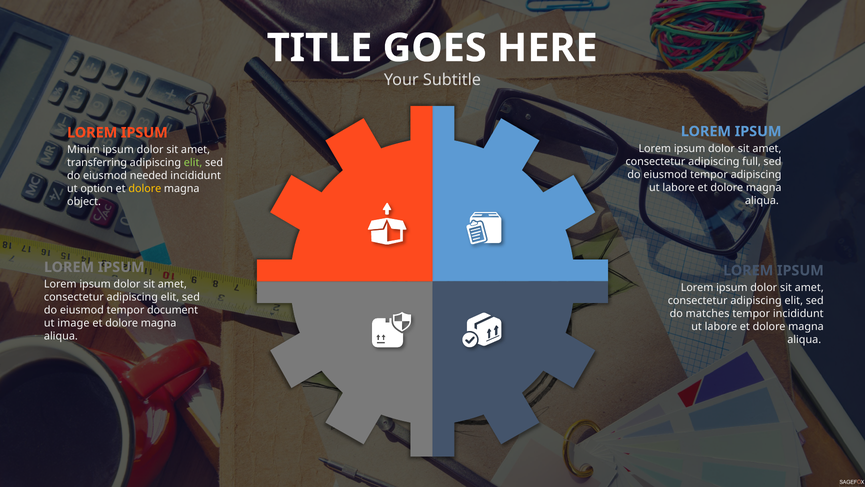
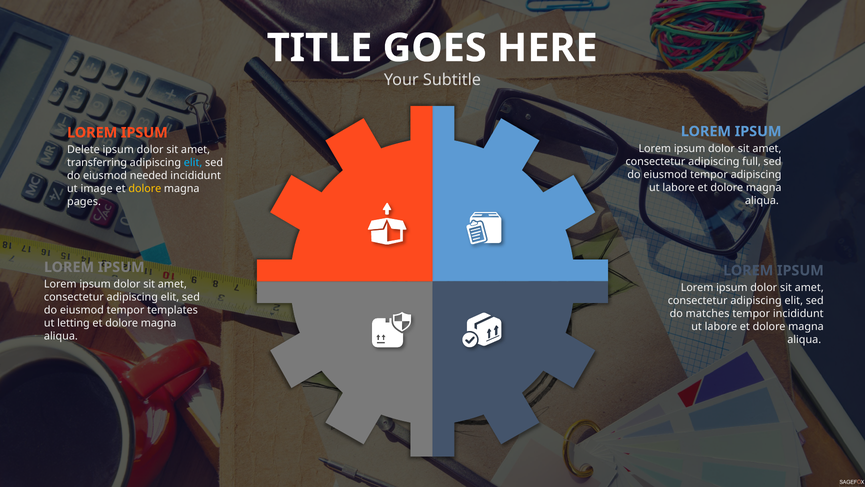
Minim: Minim -> Delete
elit at (193, 163) colour: light green -> light blue
option: option -> image
object: object -> pages
document: document -> templates
image: image -> letting
